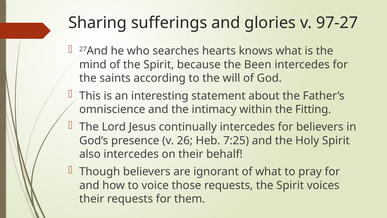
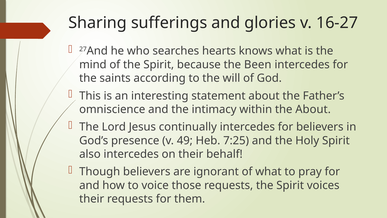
97-27: 97-27 -> 16-27
the Fitting: Fitting -> About
26: 26 -> 49
